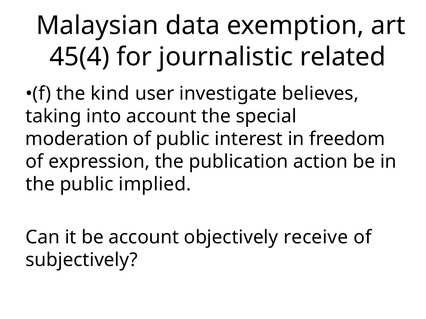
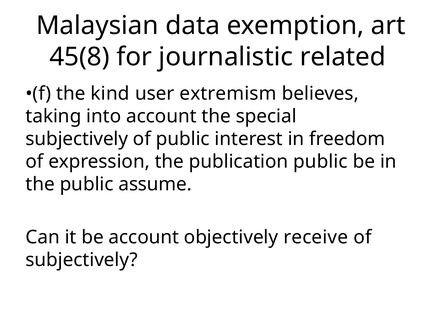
45(4: 45(4 -> 45(8
investigate: investigate -> extremism
moderation at (77, 139): moderation -> subjectively
publication action: action -> public
implied: implied -> assume
